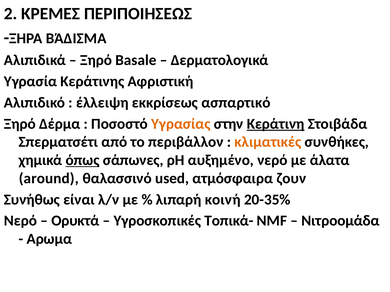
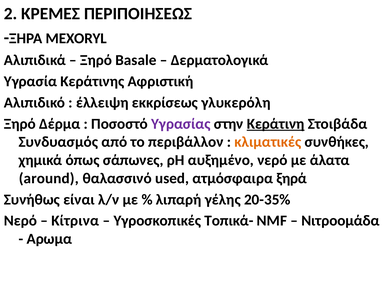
ΒΆΔΙΣΜΑ: ΒΆΔΙΣΜΑ -> MEXORYL
ασπαρτικό: ασπαρτικό -> γλυκερόλη
Υγρασίας colour: orange -> purple
Σπερματσέτι: Σπερματσέτι -> Συνδυασμός
όπως underline: present -> none
ζουν: ζουν -> ξηρά
κοινή: κοινή -> γέλης
Ορυκτά: Ορυκτά -> Κίτρινα
